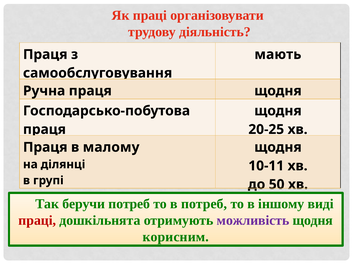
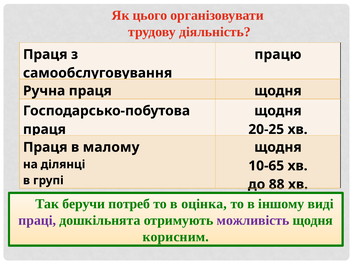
Як праці: праці -> цього
мають: мають -> працю
10-11: 10-11 -> 10-65
50: 50 -> 88
в потреб: потреб -> оцінка
праці at (37, 221) colour: red -> purple
